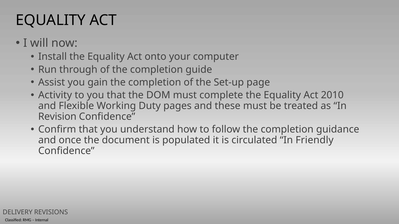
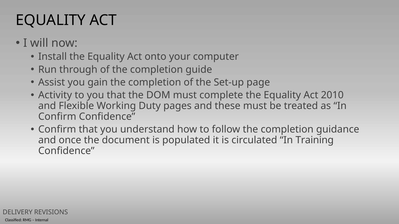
Revision at (57, 117): Revision -> Confirm
Friendly: Friendly -> Training
